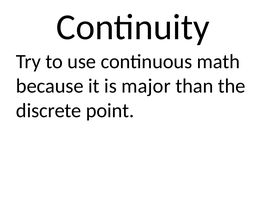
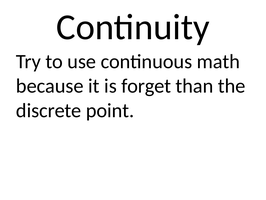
major: major -> forget
